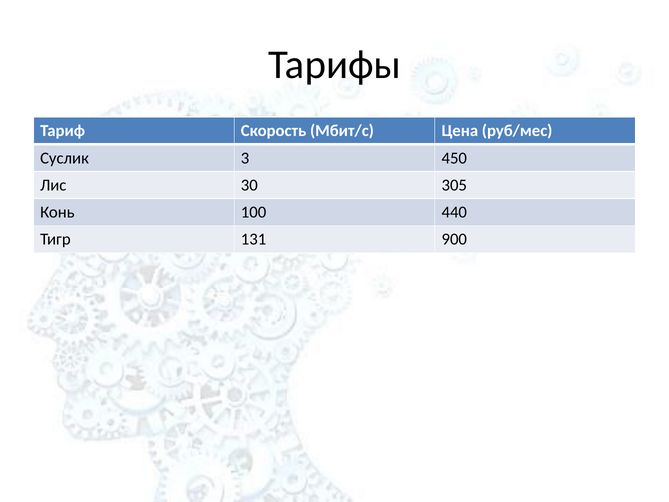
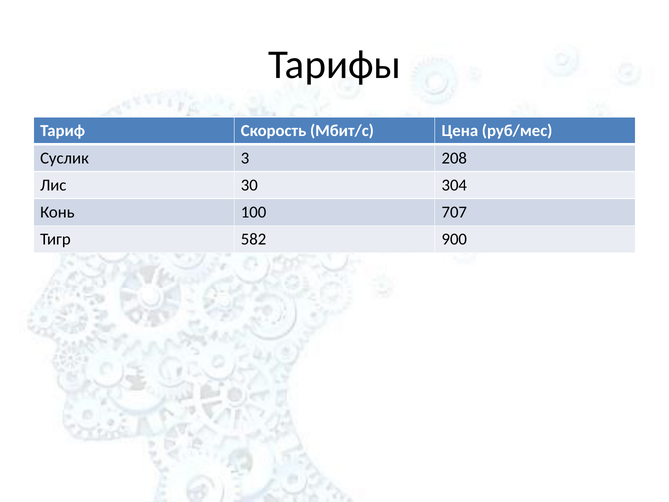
450: 450 -> 208
305: 305 -> 304
440: 440 -> 707
131: 131 -> 582
